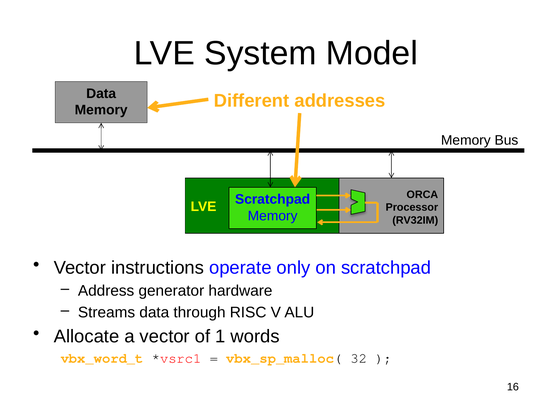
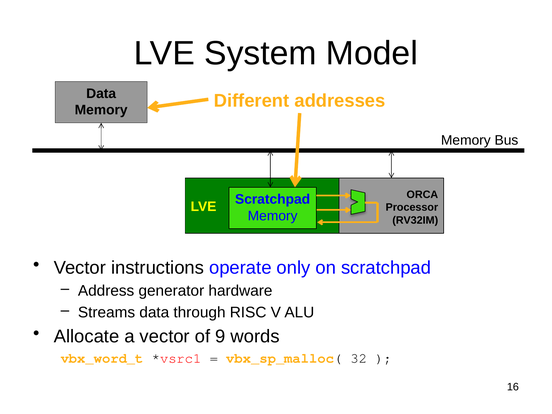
1: 1 -> 9
